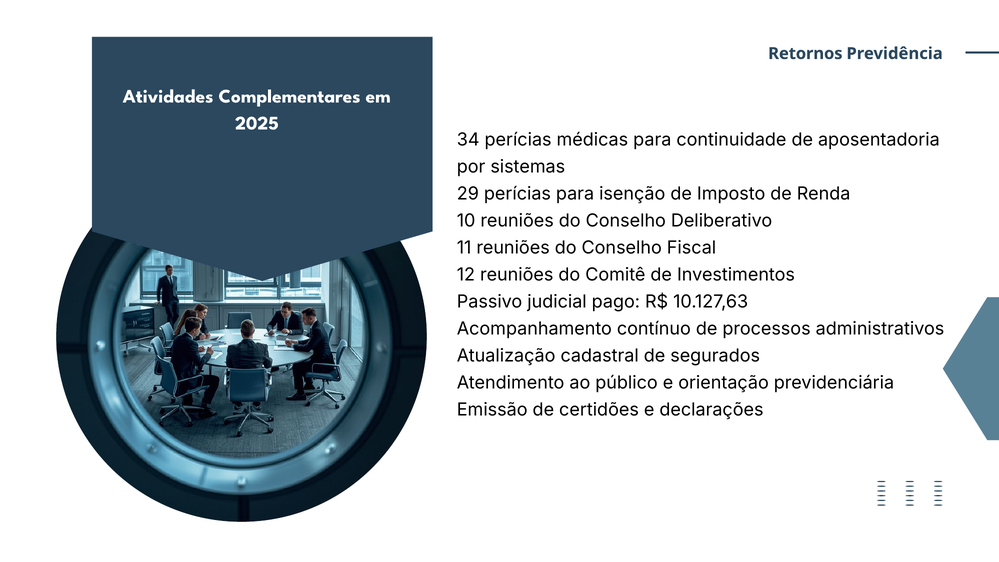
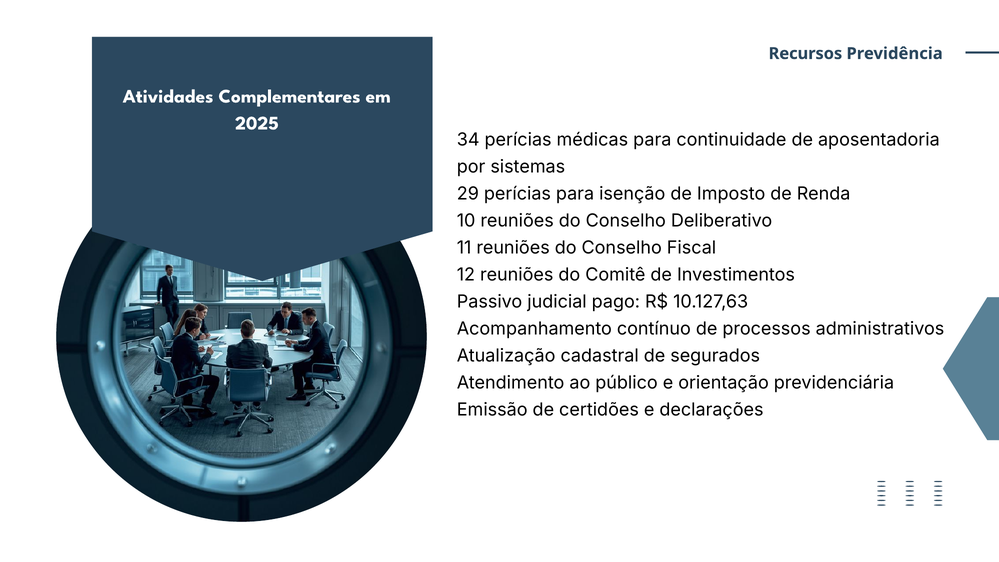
Retornos: Retornos -> Recursos
